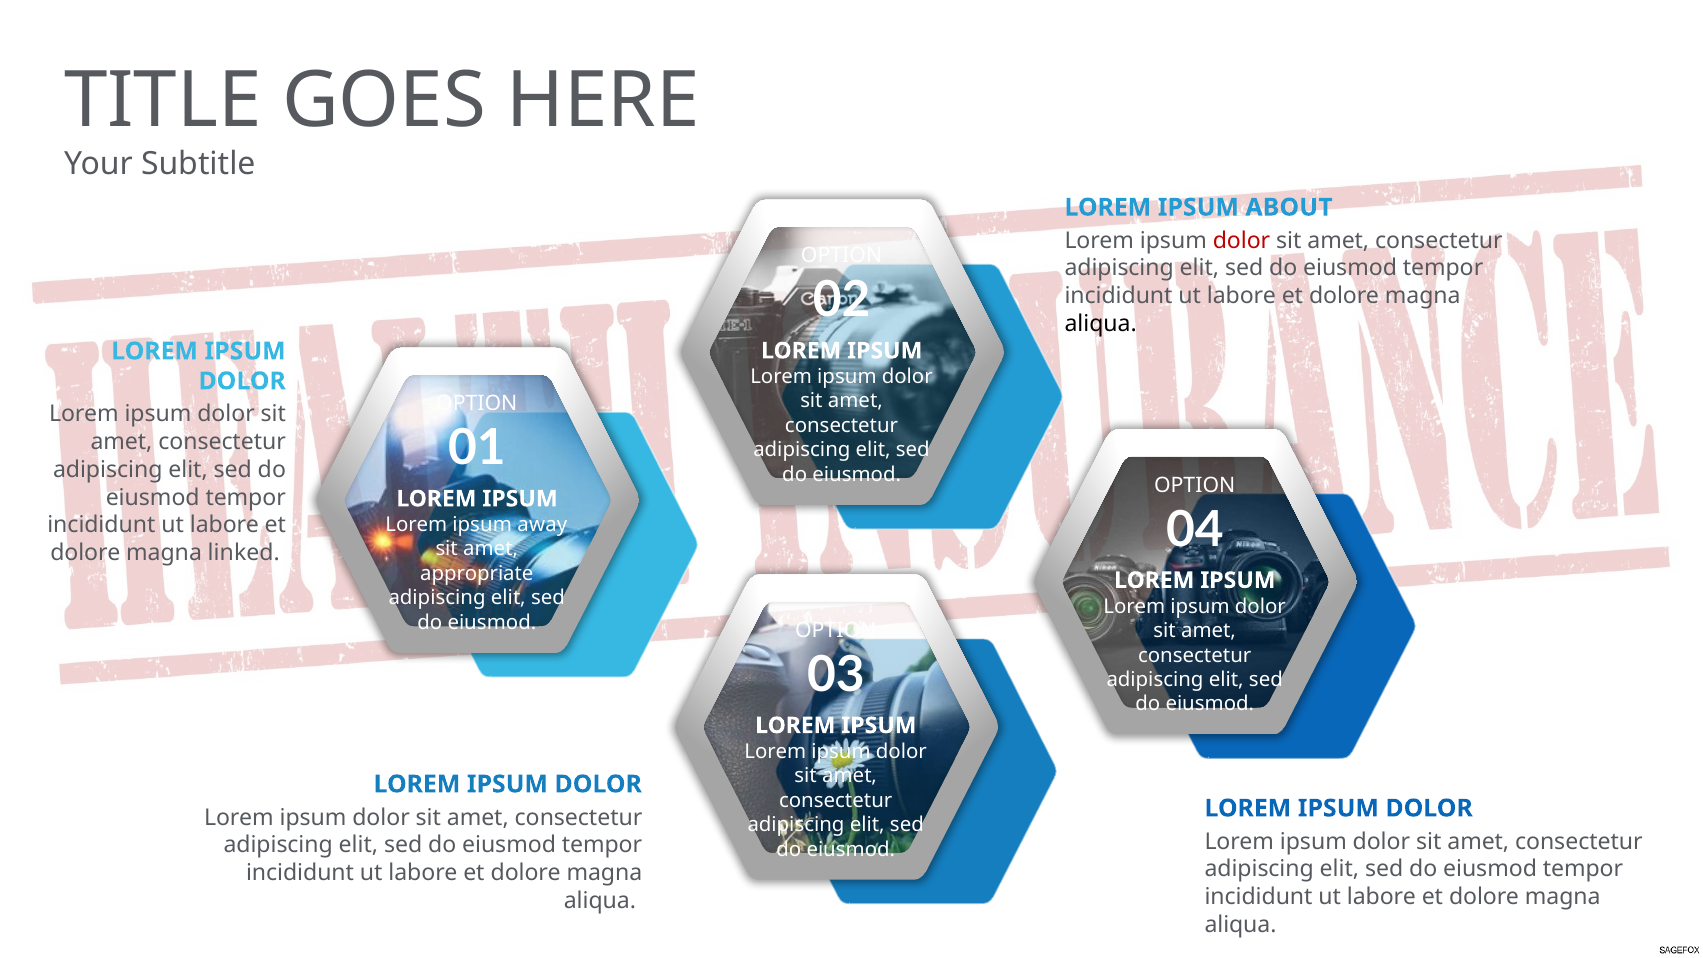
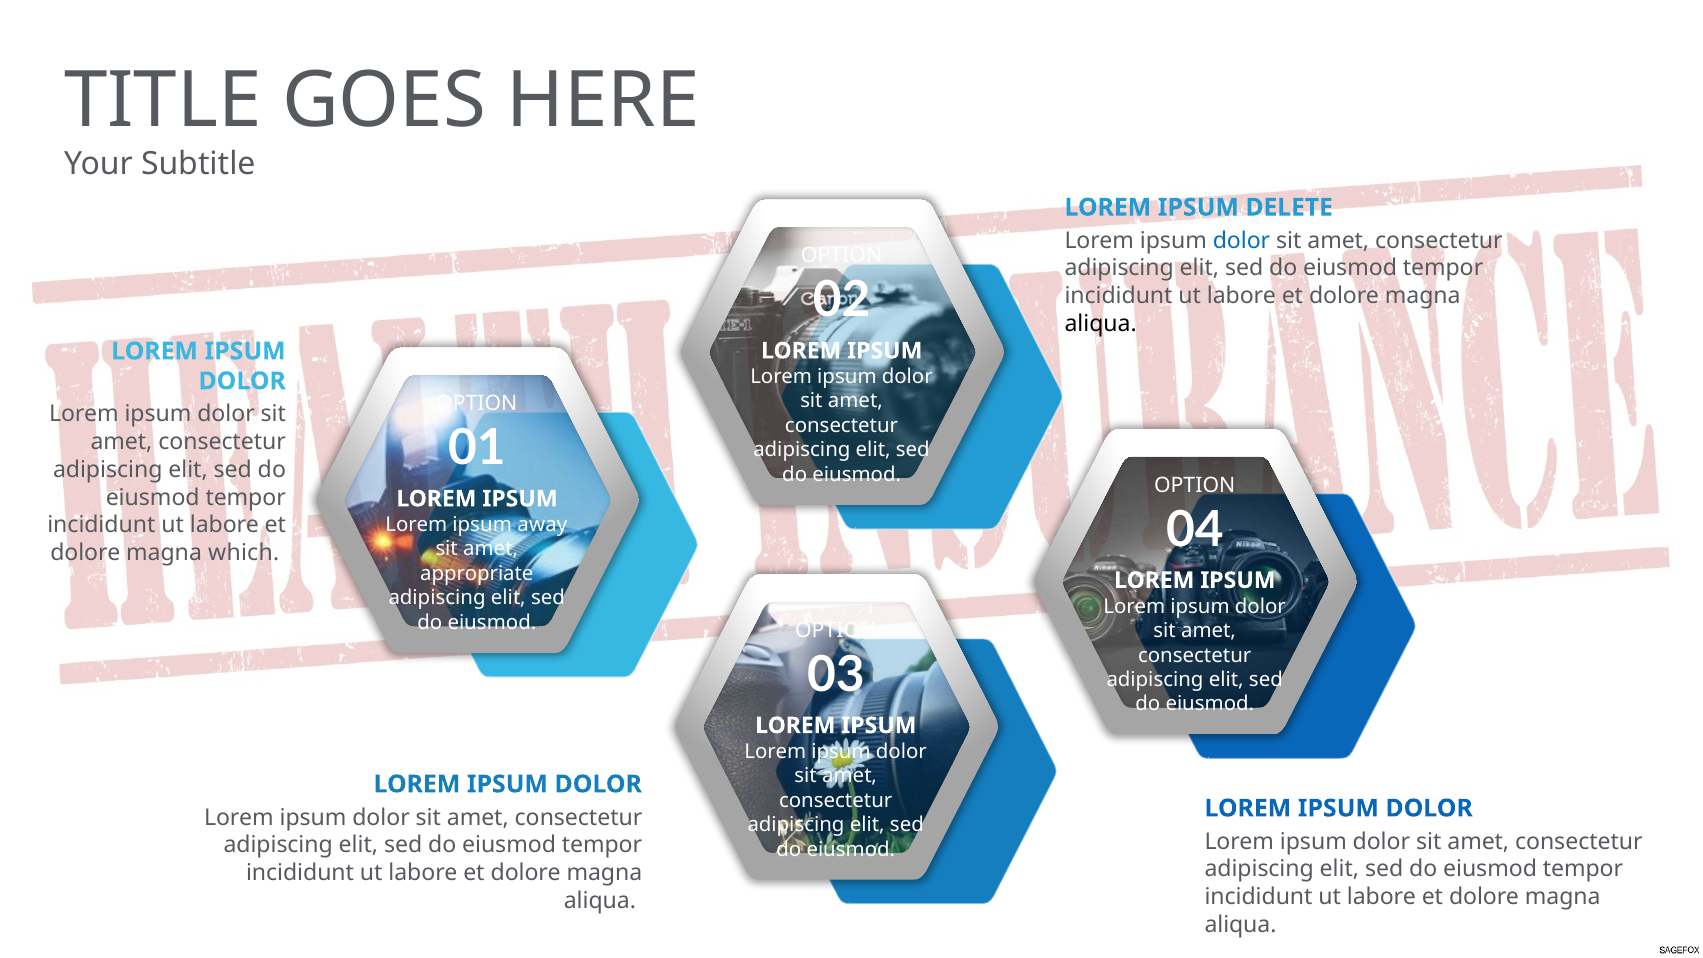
ABOUT: ABOUT -> DELETE
dolor at (1241, 241) colour: red -> blue
linked: linked -> which
